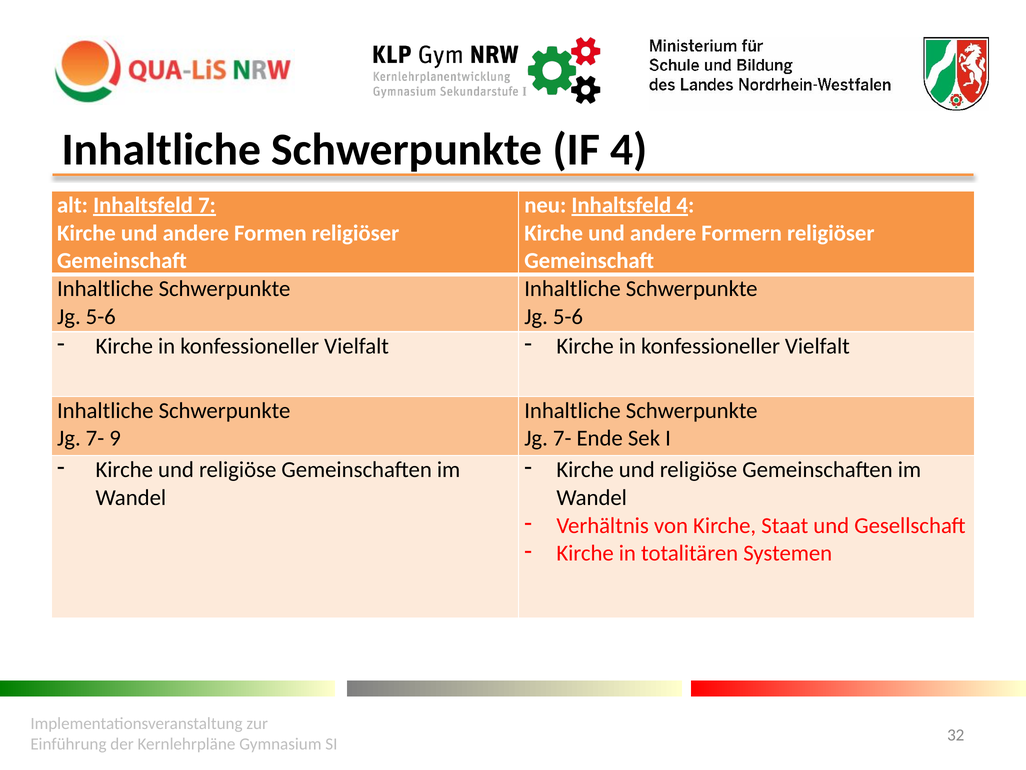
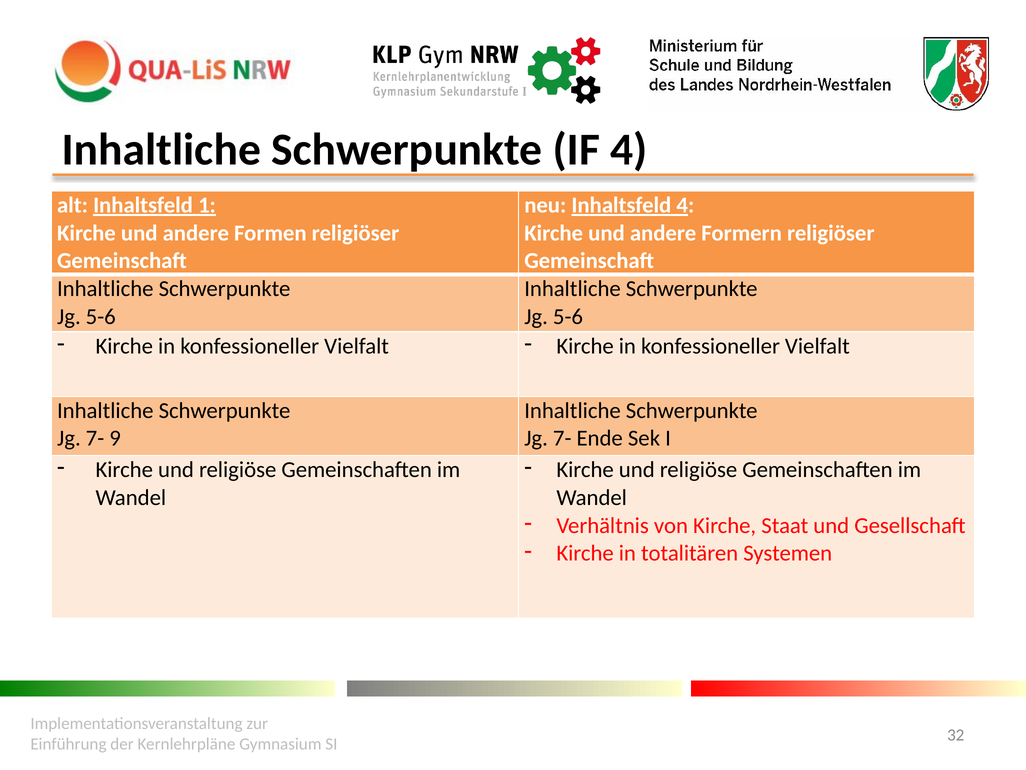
7: 7 -> 1
